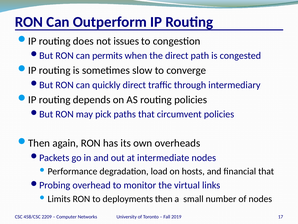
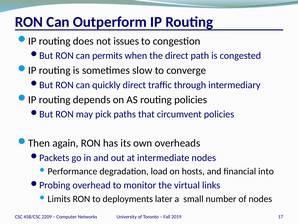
financial that: that -> into
deployments then: then -> later
